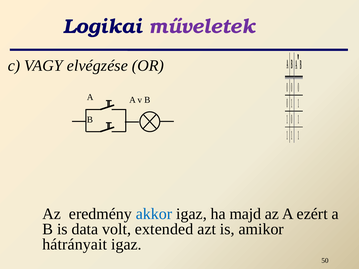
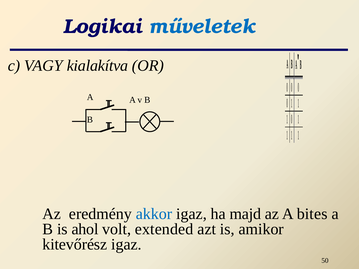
műveletek colour: purple -> blue
elvégzése: elvégzése -> kialakítva
ezért: ezért -> bites
data: data -> ahol
hátrányait: hátrányait -> kitevőrész
